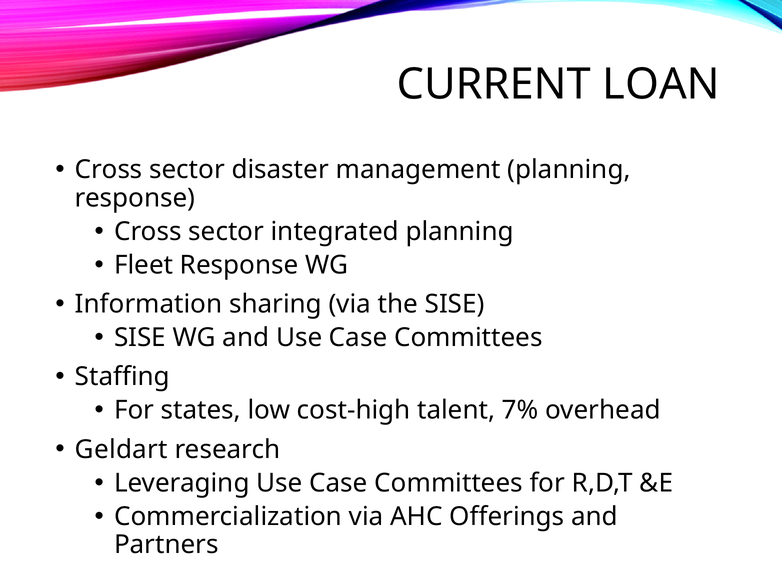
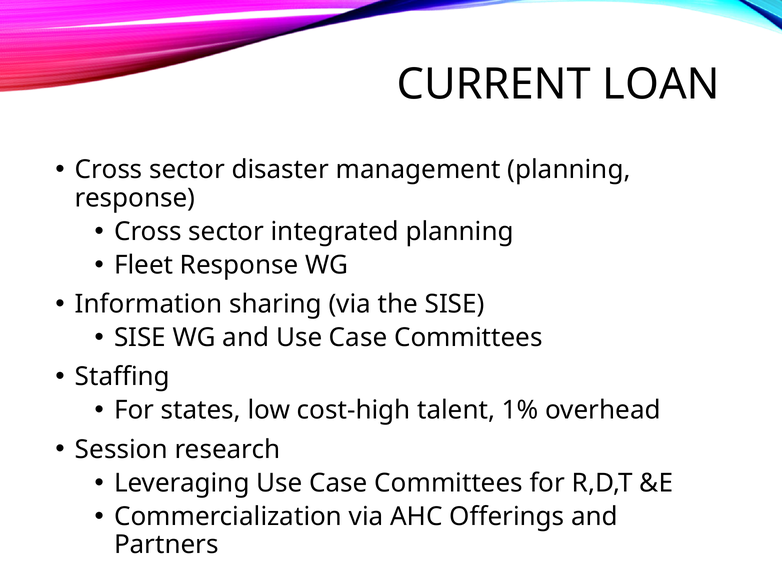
7%: 7% -> 1%
Geldart: Geldart -> Session
